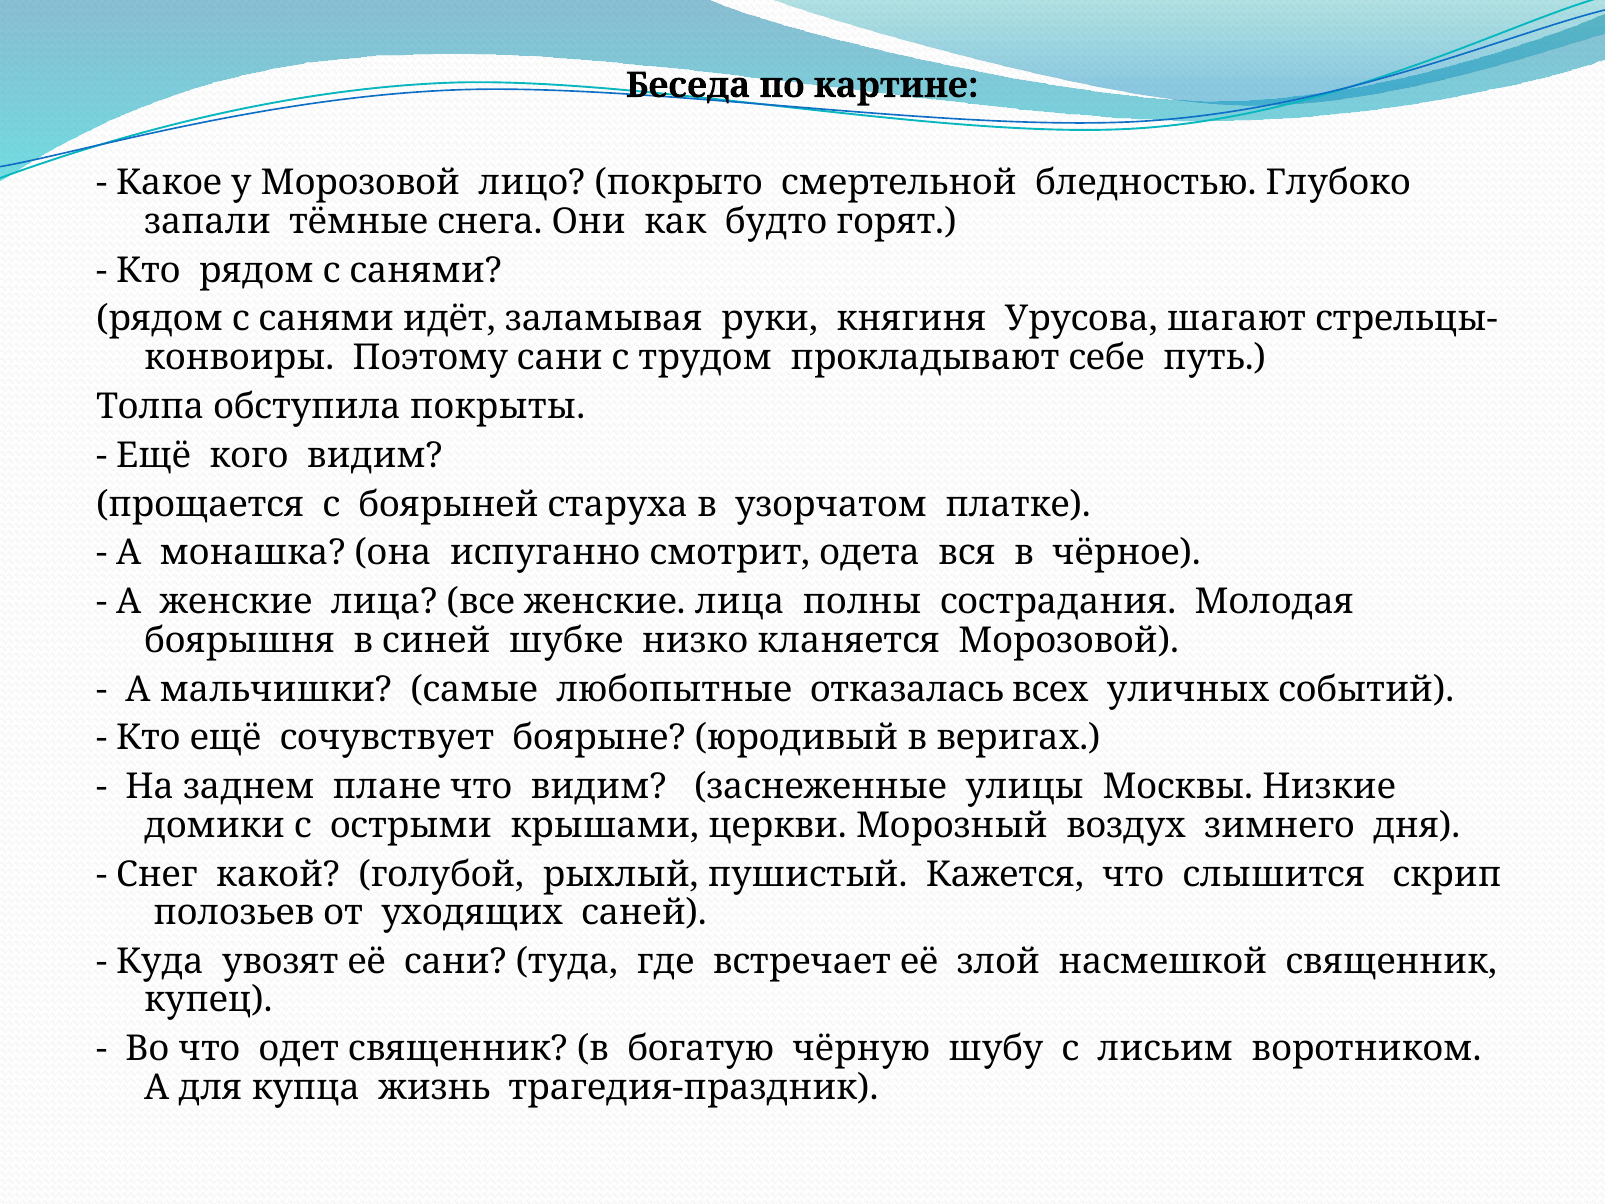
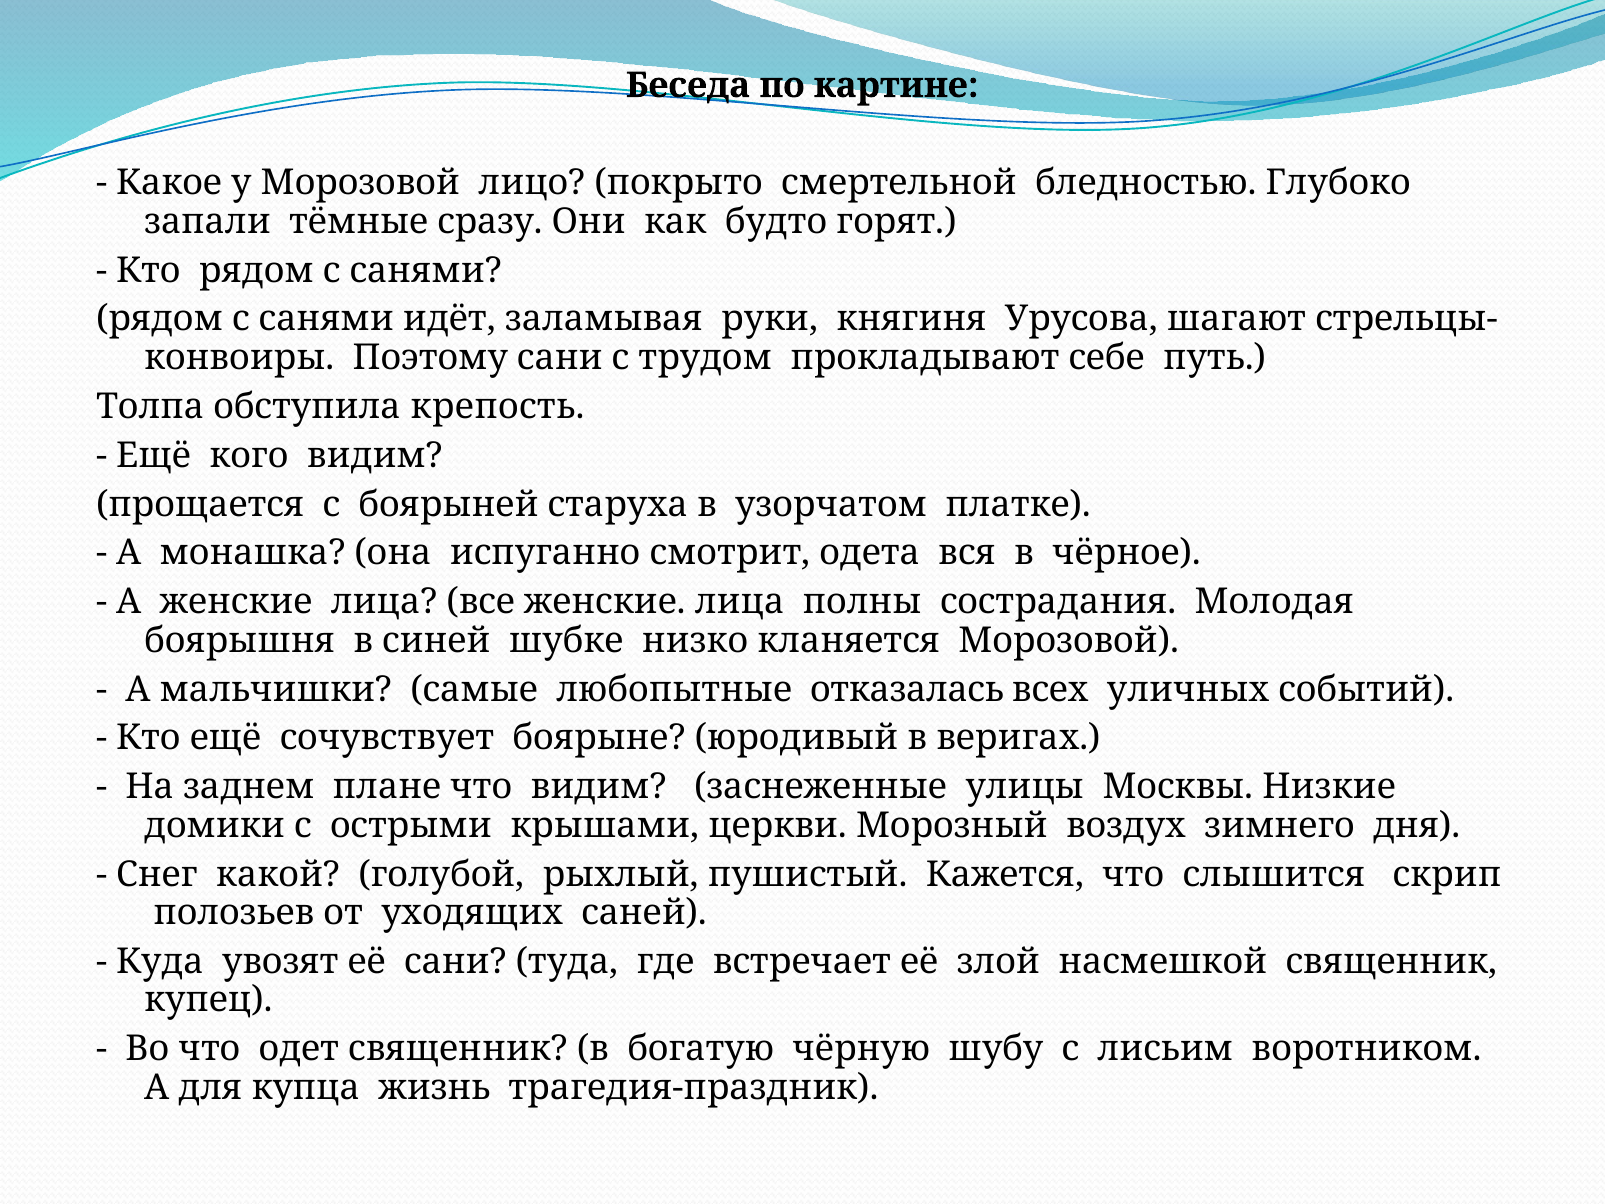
снега: снега -> сразу
покрыты: покрыты -> крепость
